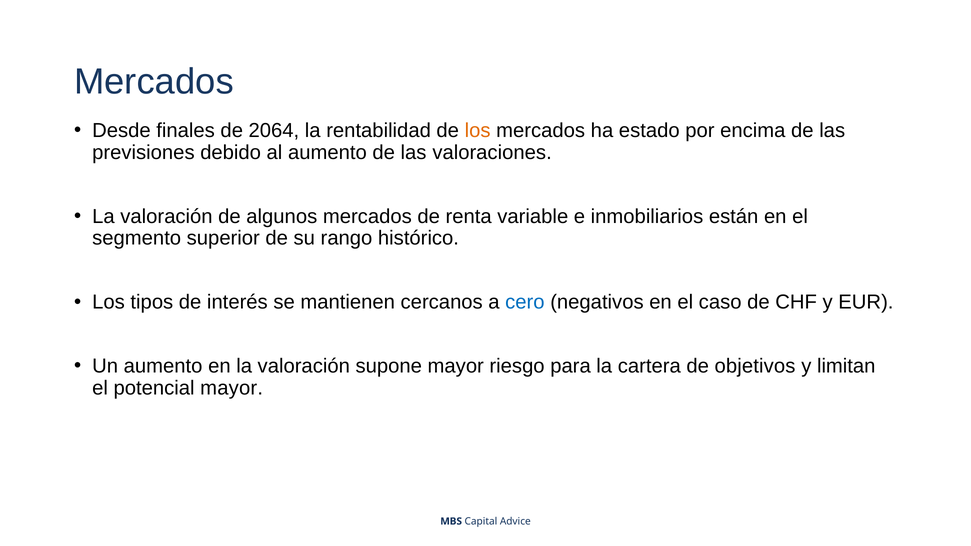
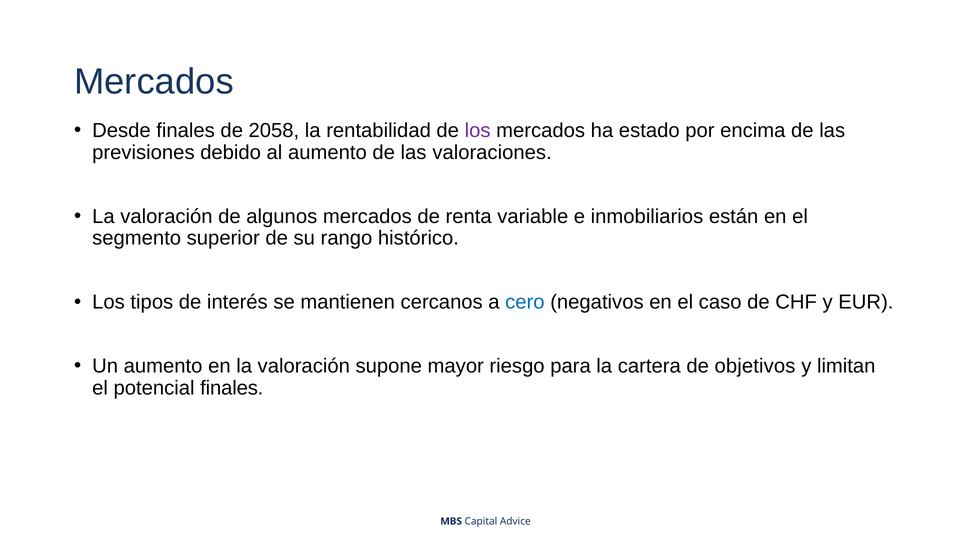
2064: 2064 -> 2058
los at (478, 131) colour: orange -> purple
potencial mayor: mayor -> finales
